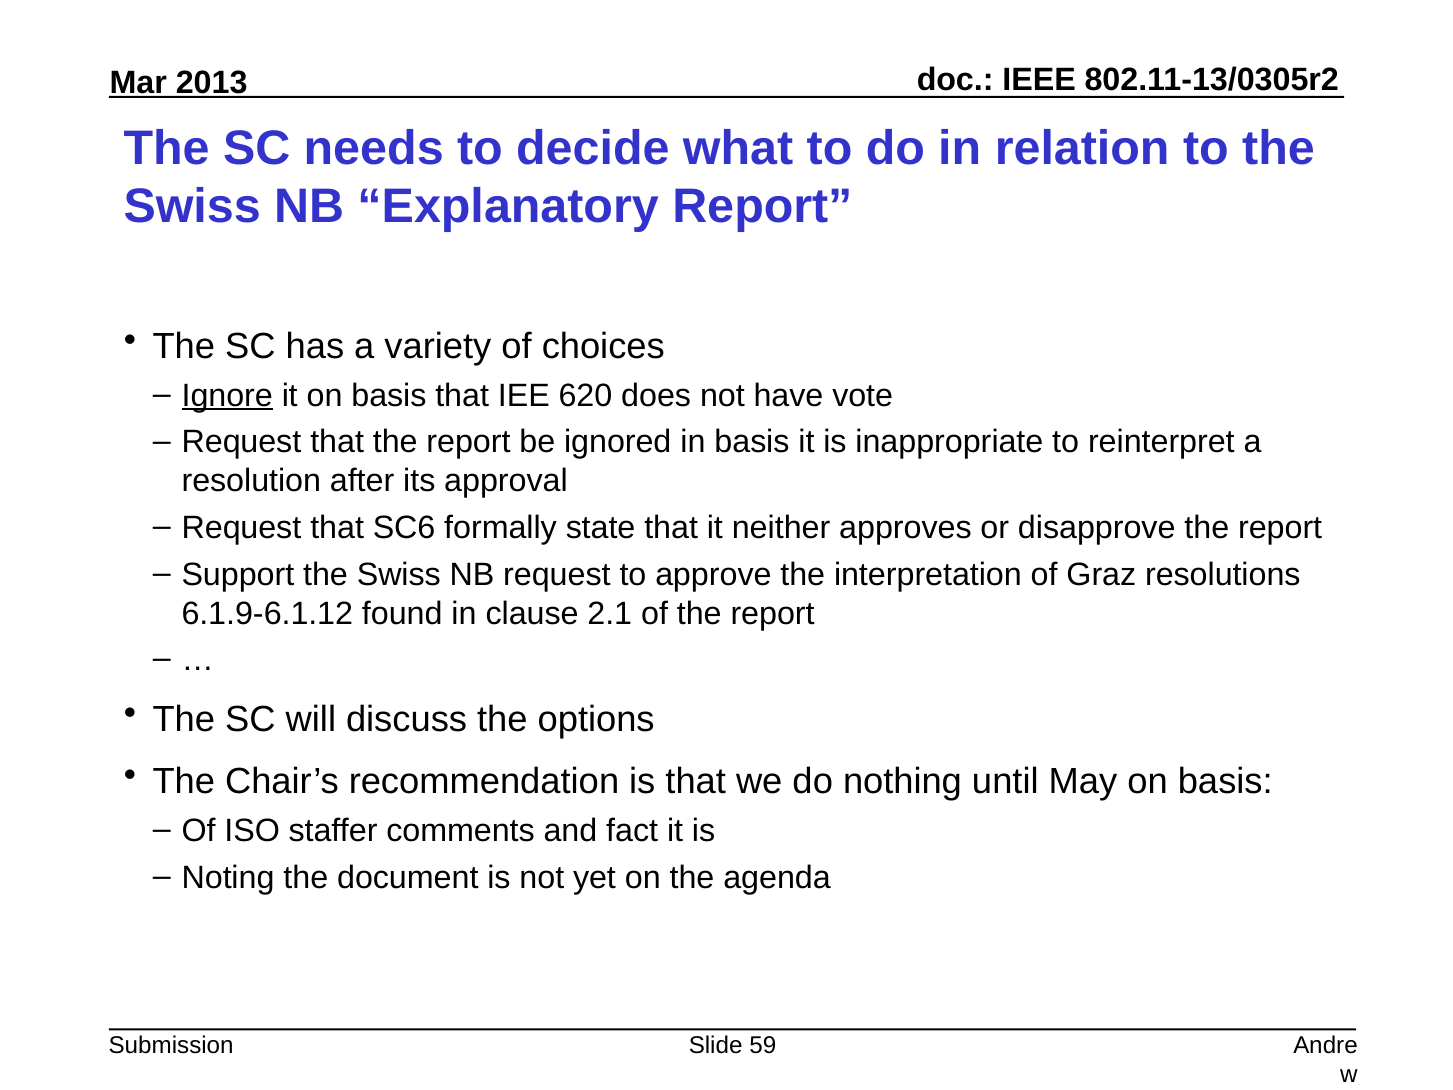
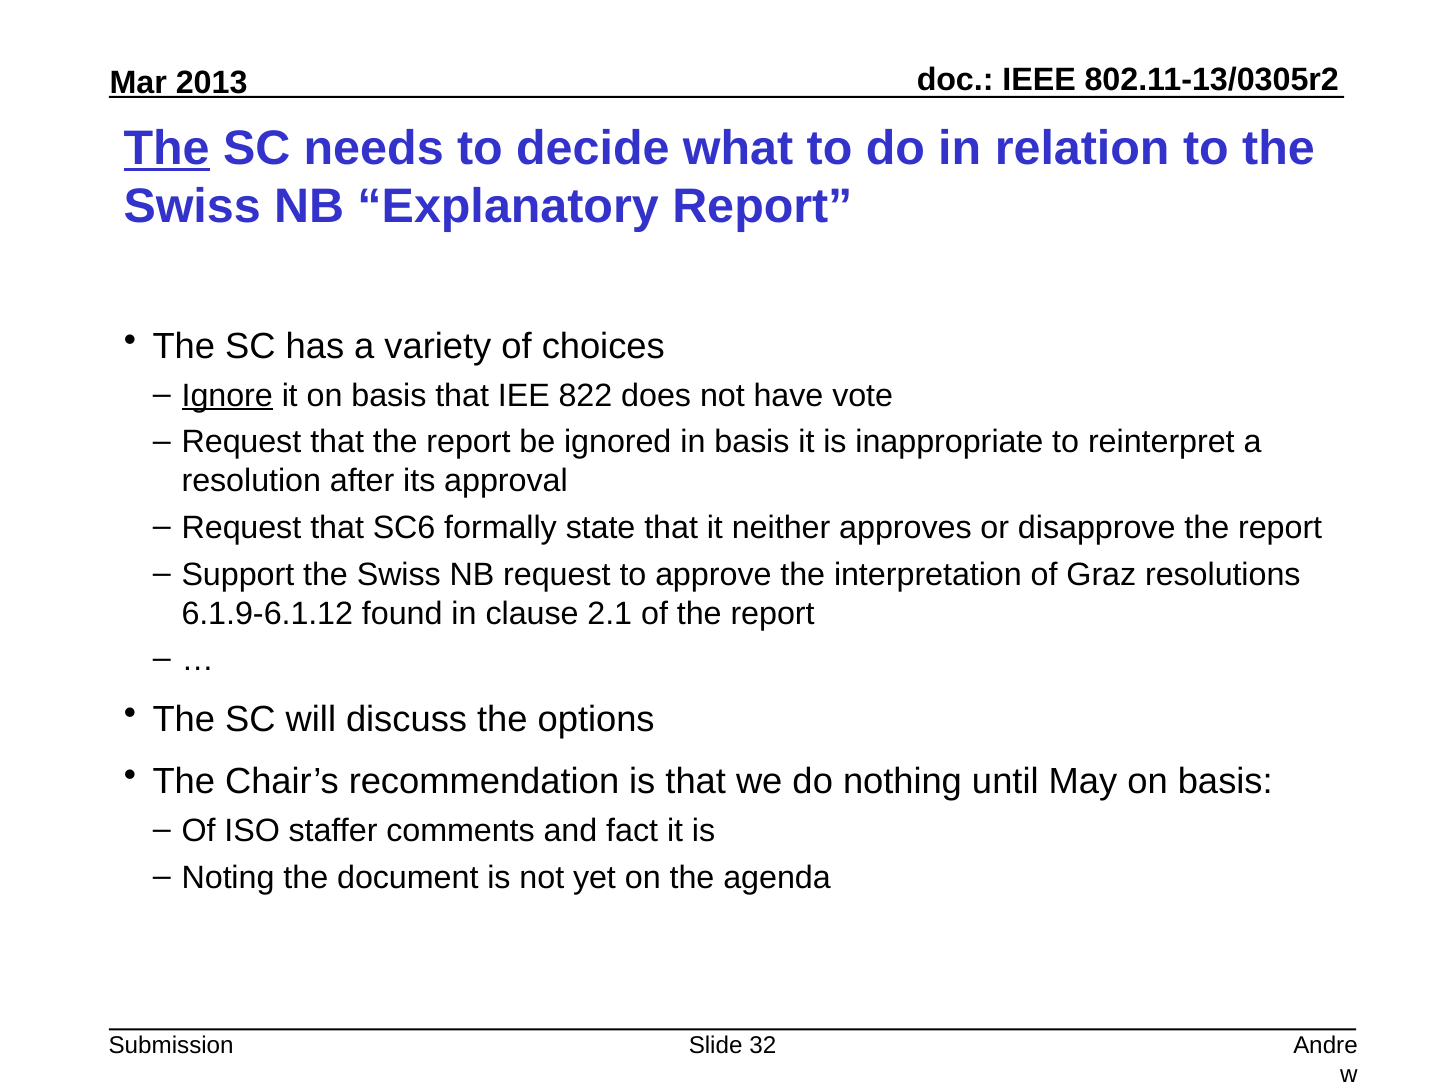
The at (167, 149) underline: none -> present
620: 620 -> 822
59: 59 -> 32
